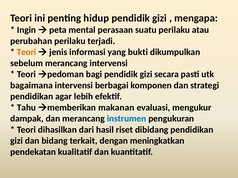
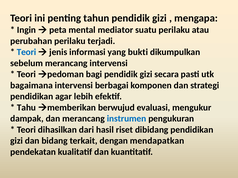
hidup: hidup -> tahun
perasaan: perasaan -> mediator
Teori at (26, 52) colour: orange -> blue
makanan: makanan -> berwujud
meningkatkan: meningkatkan -> mendapatkan
